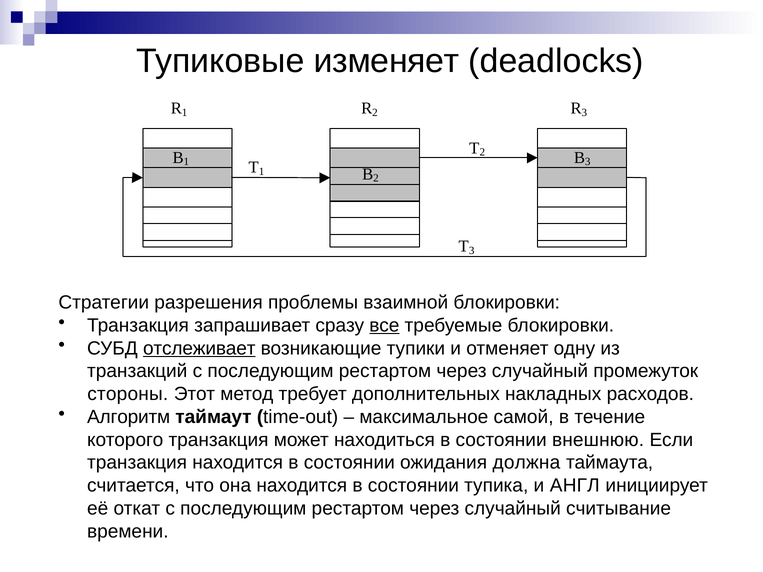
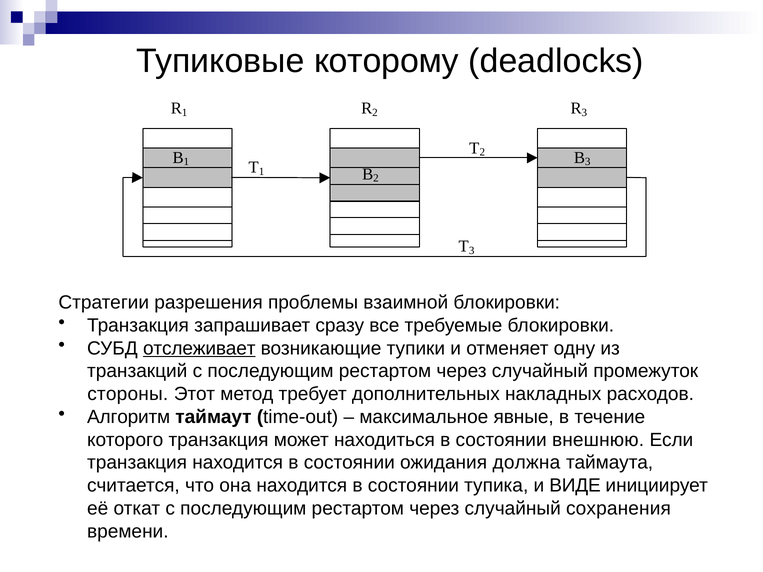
изменяет: изменяет -> которому
все underline: present -> none
самой: самой -> явные
АНГЛ: АНГЛ -> ВИДЕ
считывание: считывание -> сохранения
